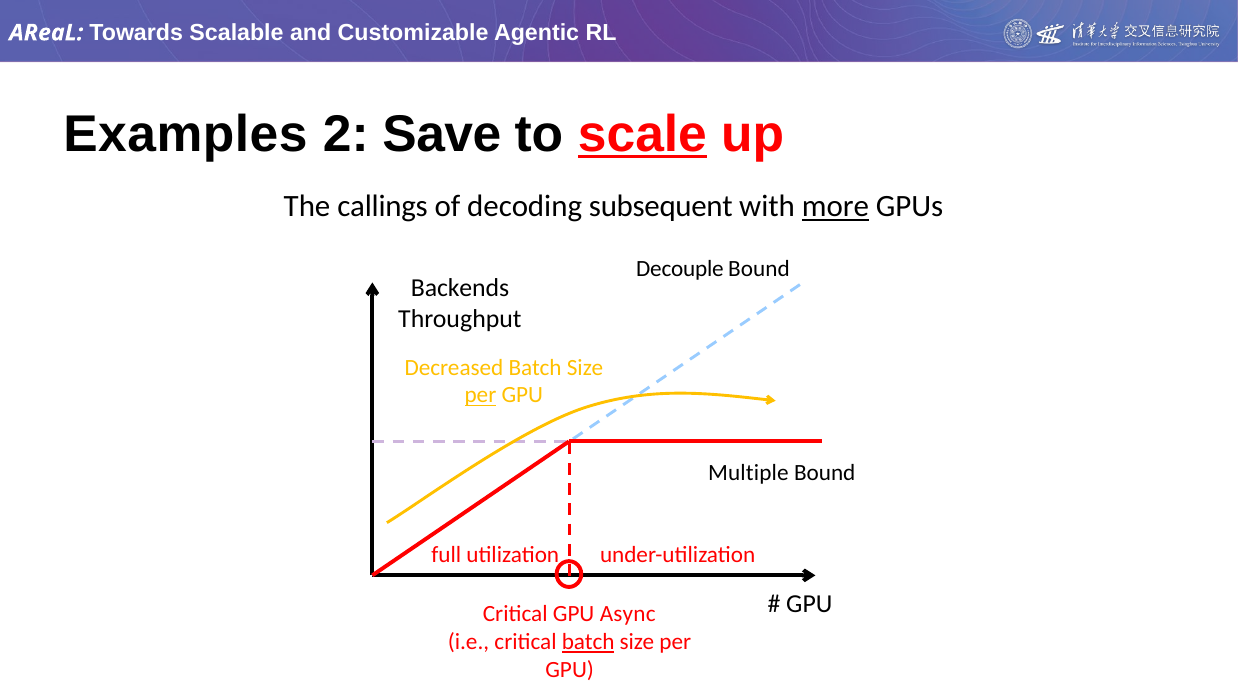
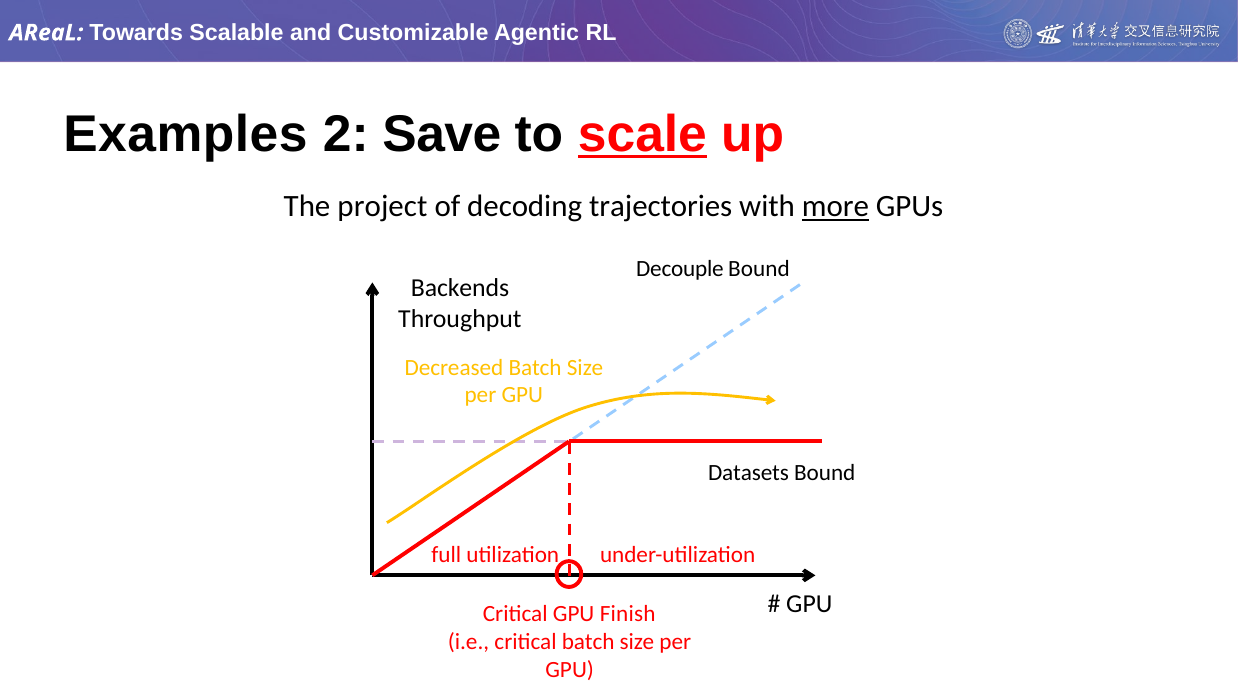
callings: callings -> project
subsequent: subsequent -> trajectories
per at (480, 395) underline: present -> none
Multiple: Multiple -> Datasets
Async: Async -> Finish
batch at (588, 641) underline: present -> none
